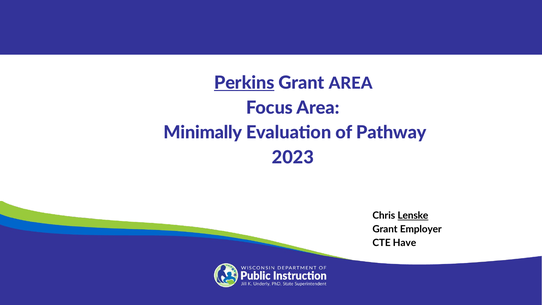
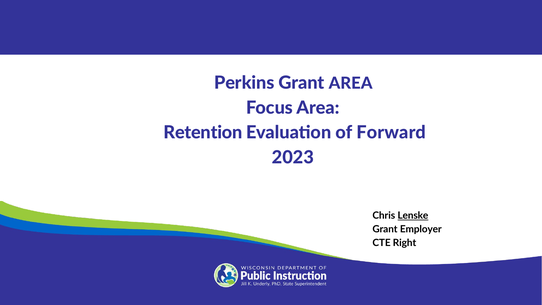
Perkins underline: present -> none
Minimally: Minimally -> Retention
Pathway: Pathway -> Forward
Have: Have -> Right
